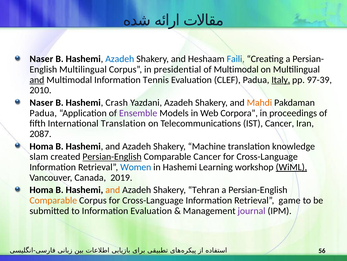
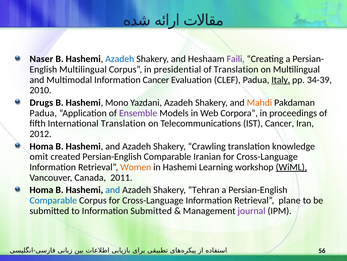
Faili colour: blue -> purple
of Multimodal: Multimodal -> Translation
and at (37, 80) underline: present -> none
Information Tennis: Tennis -> Cancer
97-39: 97-39 -> 34-39
Naser at (41, 102): Naser -> Drugs
Crash: Crash -> Mono
2087: 2087 -> 2012
Machine: Machine -> Crawling
slam: slam -> omit
Persian-English at (112, 156) underline: present -> none
Comparable Cancer: Cancer -> Iranian
Women colour: blue -> orange
2019: 2019 -> 2011
and at (113, 189) colour: orange -> blue
Comparable at (53, 200) colour: orange -> blue
game: game -> plane
Information Evaluation: Evaluation -> Submitted
